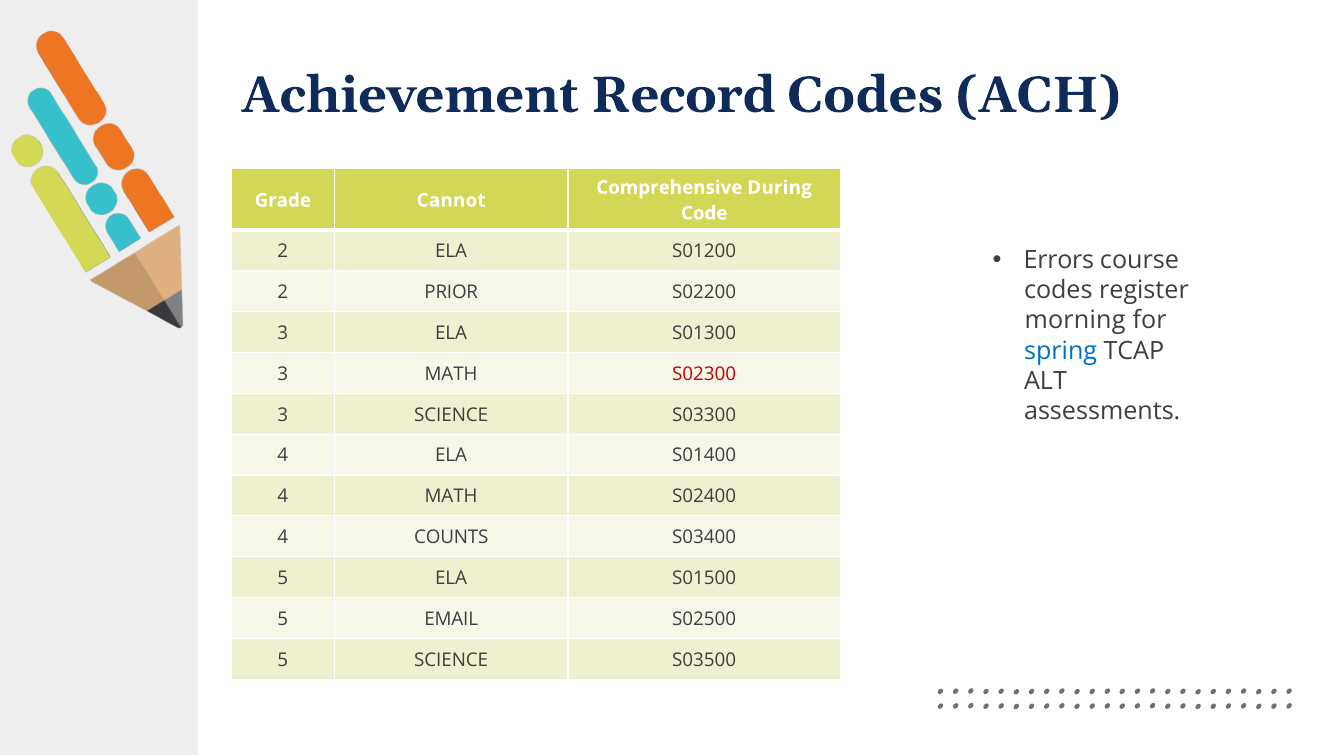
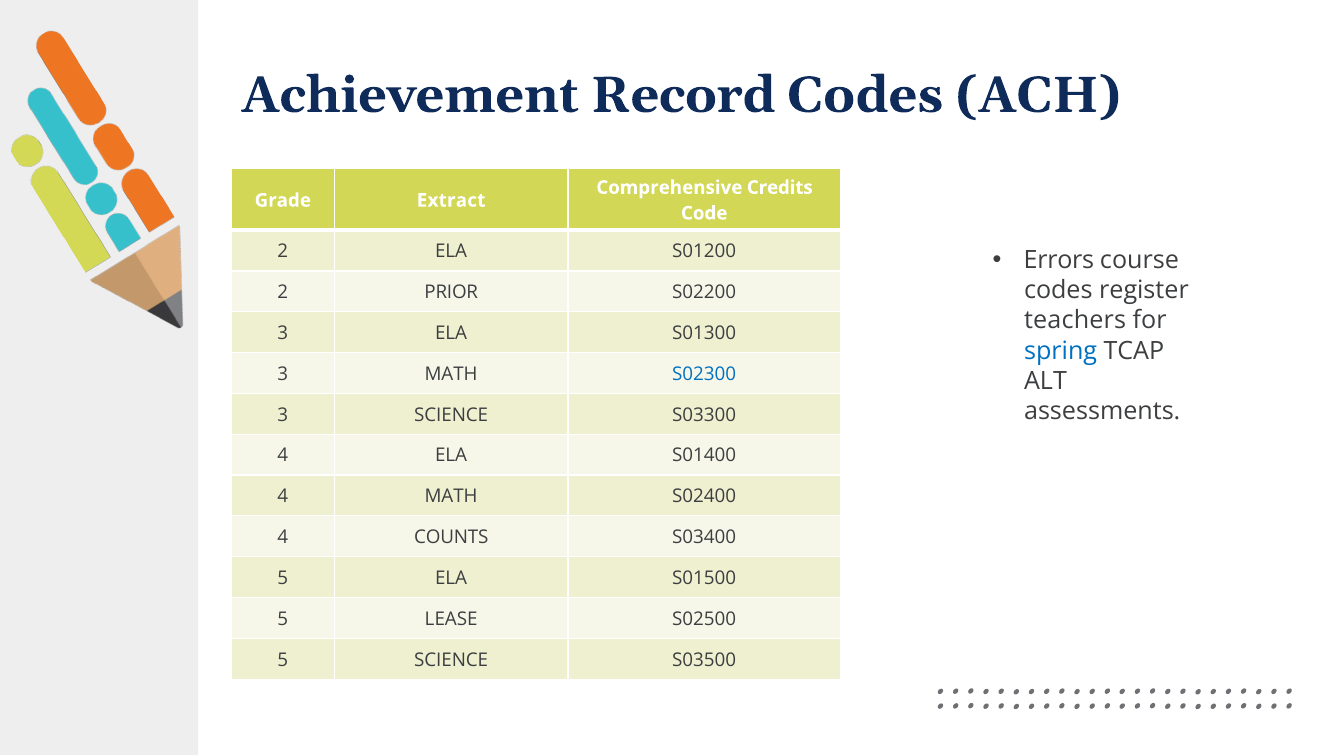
During: During -> Credits
Cannot: Cannot -> Extract
morning: morning -> teachers
S02300 colour: red -> blue
EMAIL: EMAIL -> LEASE
